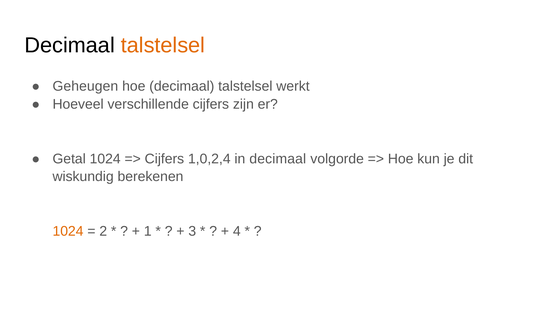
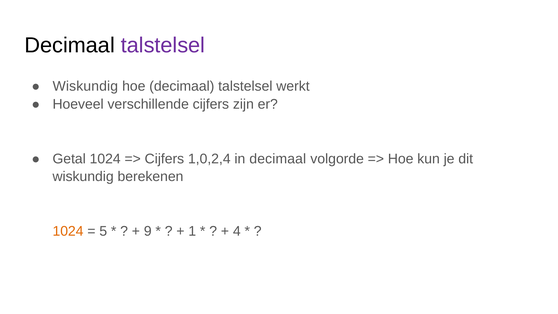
talstelsel at (163, 45) colour: orange -> purple
Geheugen at (85, 86): Geheugen -> Wiskundig
2: 2 -> 5
1: 1 -> 9
3: 3 -> 1
